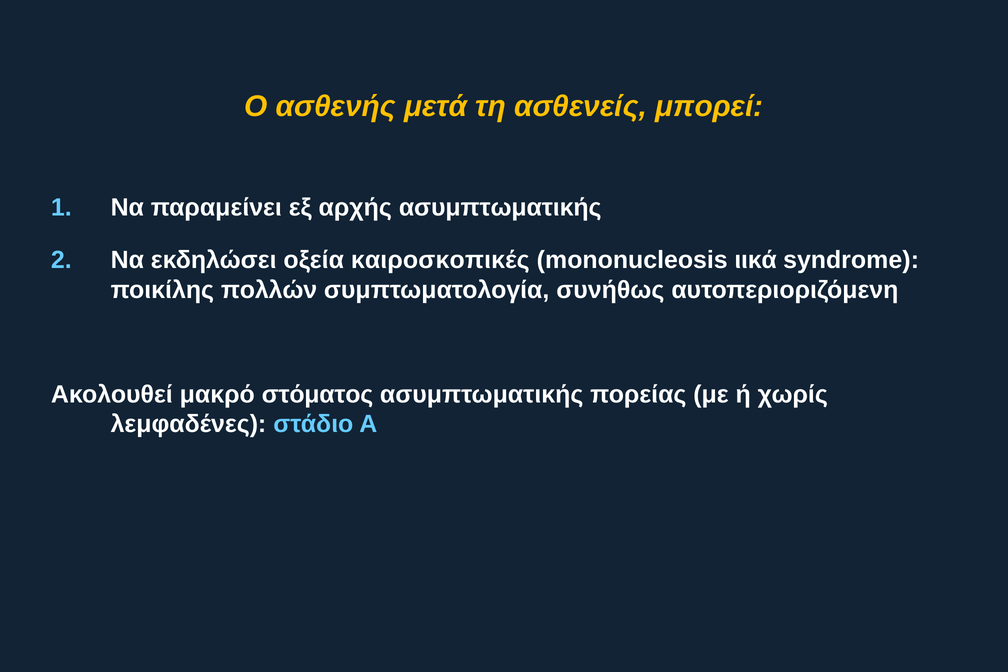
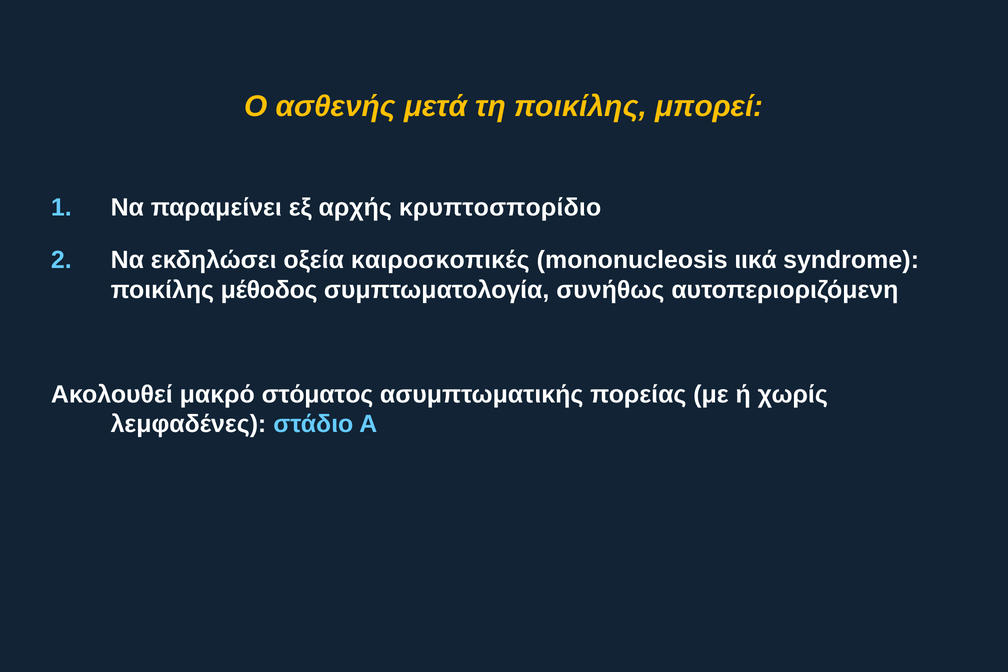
τη ασθενείς: ασθενείς -> ποικίλης
αρχής ασυμπτωματικής: ασυμπτωματικής -> κρυπτοσπορίδιο
πολλών: πολλών -> μέθοδος
